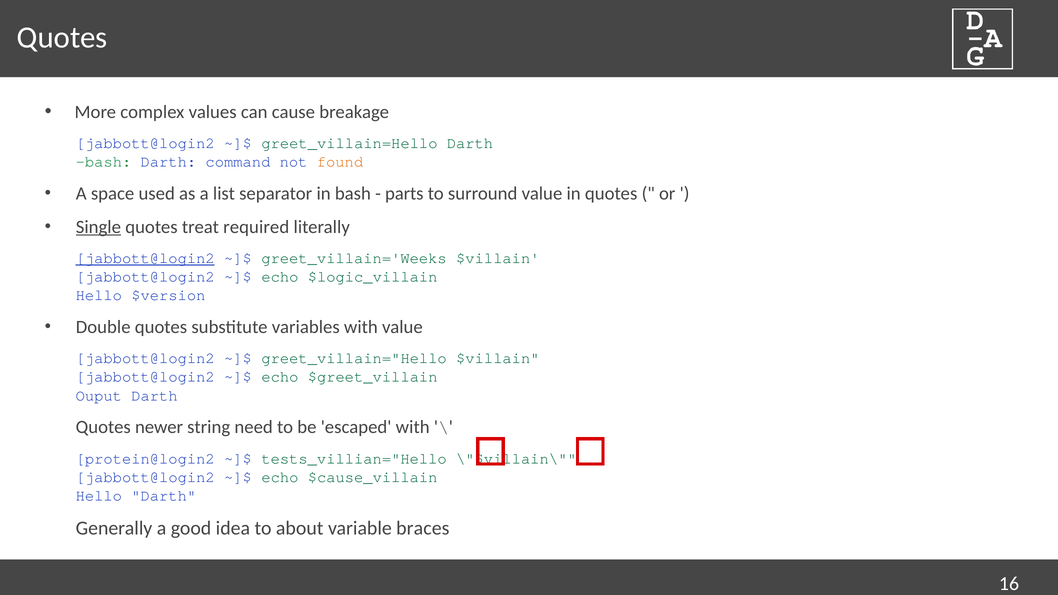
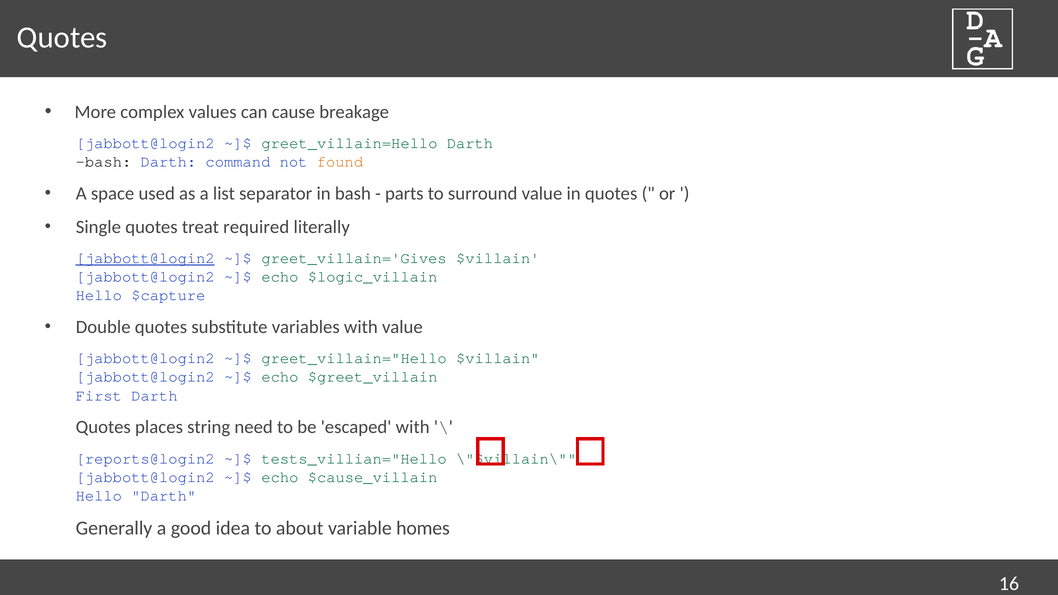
bash at (104, 162) colour: green -> black
Single underline: present -> none
greet_villain='Weeks: greet_villain='Weeks -> greet_villain='Gives
$version: $version -> $capture
Ouput: Ouput -> First
newer: newer -> places
protein@login2: protein@login2 -> reports@login2
braces: braces -> homes
